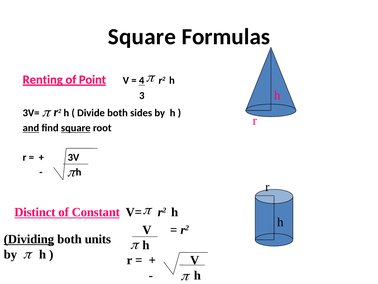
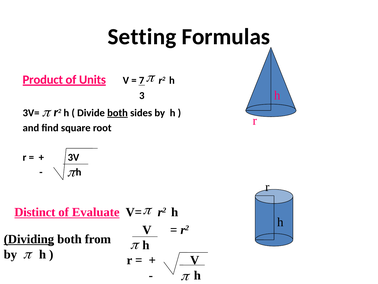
Square at (142, 37): Square -> Setting
Renting: Renting -> Product
Point: Point -> Units
4: 4 -> 7
both at (118, 113) underline: none -> present
and underline: present -> none
square at (76, 128) underline: present -> none
Constant: Constant -> Evaluate
units: units -> from
